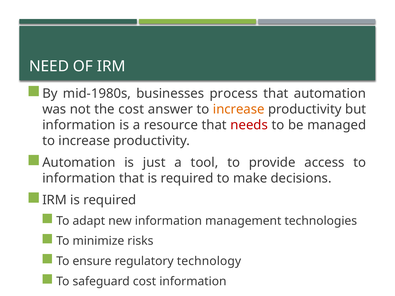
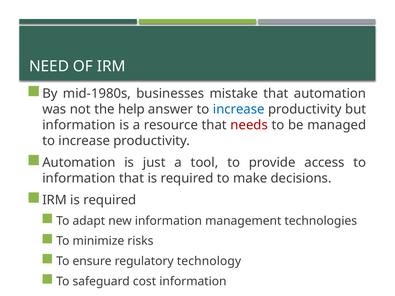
process: process -> mistake
the cost: cost -> help
increase at (239, 109) colour: orange -> blue
